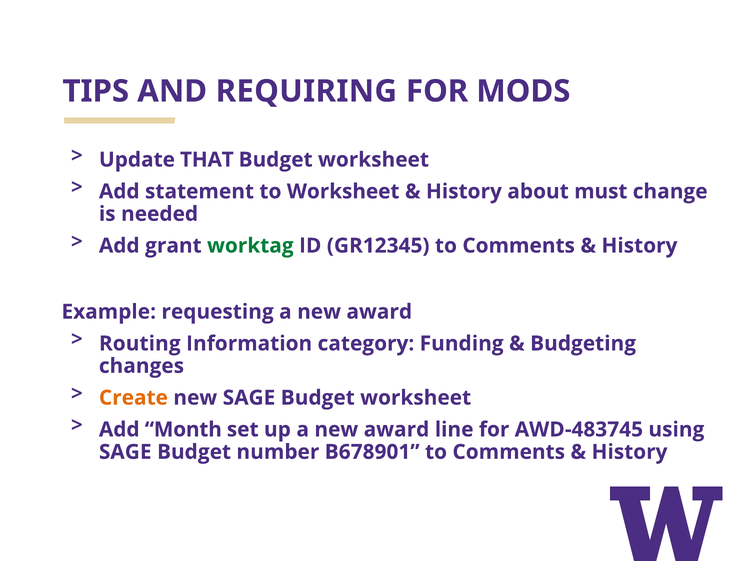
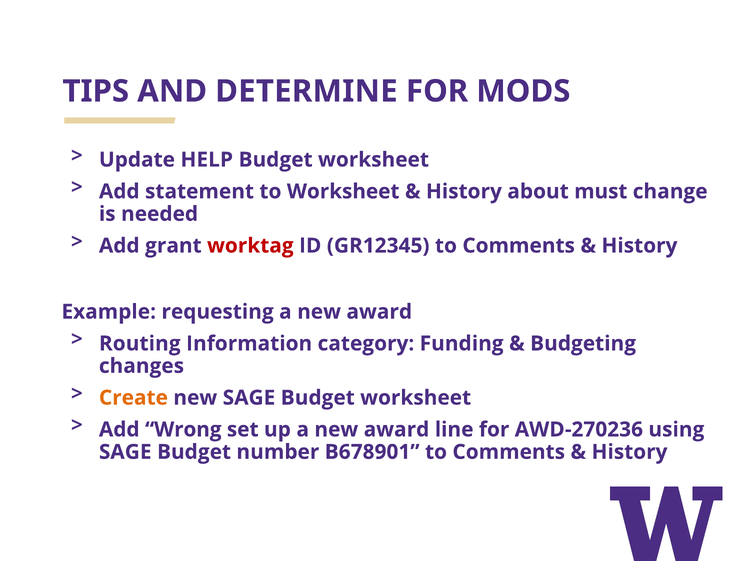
REQUIRING: REQUIRING -> DETERMINE
THAT: THAT -> HELP
worktag colour: green -> red
Month: Month -> Wrong
AWD-483745: AWD-483745 -> AWD-270236
